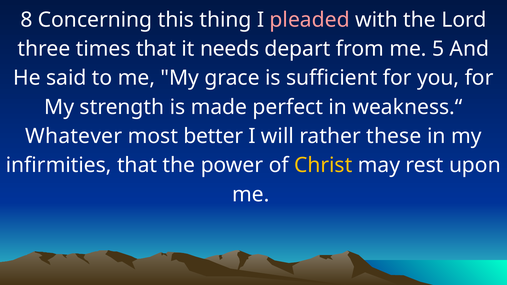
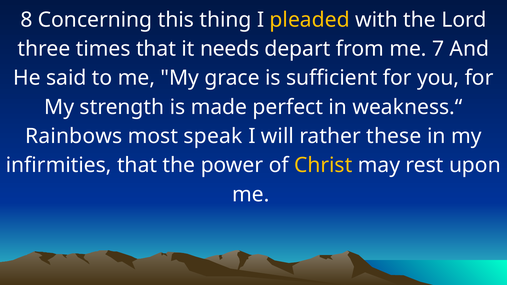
pleaded colour: pink -> yellow
5: 5 -> 7
Whatever: Whatever -> Rainbows
better: better -> speak
